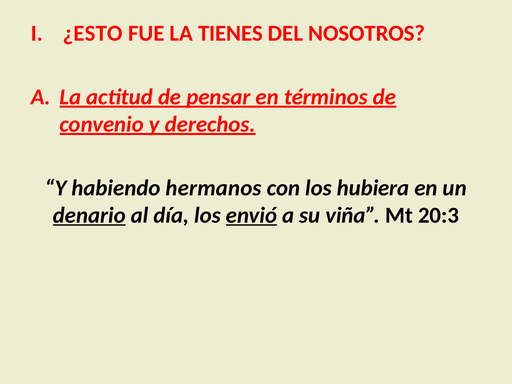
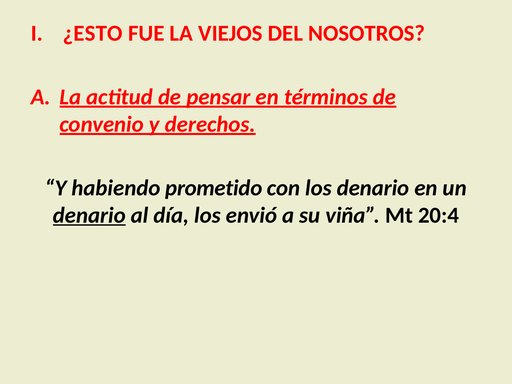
TIENES: TIENES -> VIEJOS
hermanos: hermanos -> prometido
los hubiera: hubiera -> denario
envió underline: present -> none
20:3: 20:3 -> 20:4
